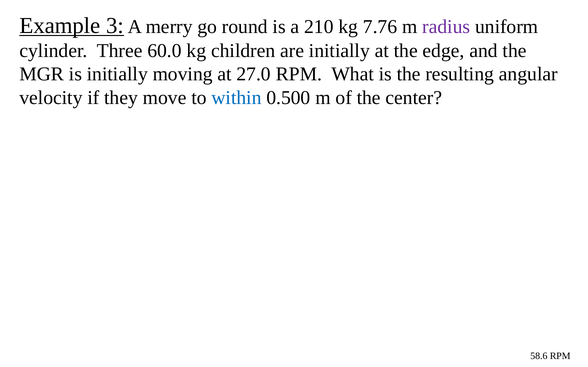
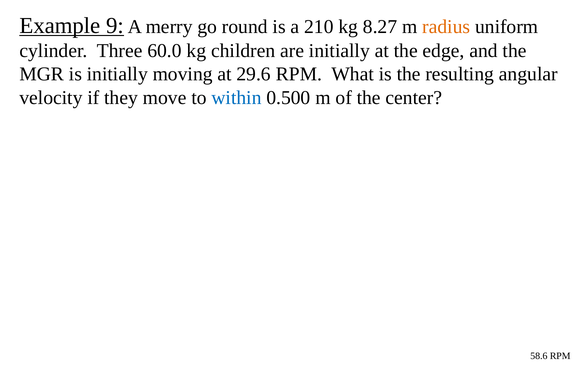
3: 3 -> 9
7.76: 7.76 -> 8.27
radius colour: purple -> orange
27.0: 27.0 -> 29.6
